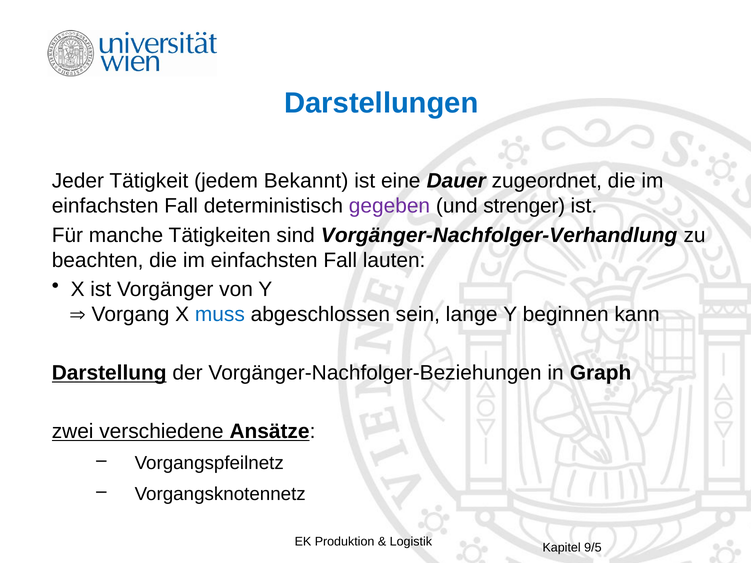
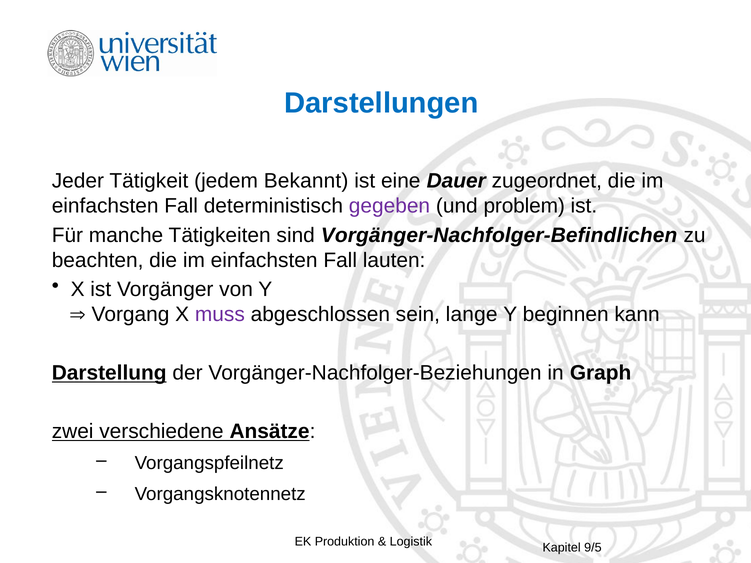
strenger: strenger -> problem
Vorgänger-Nachfolger-Verhandlung: Vorgänger-Nachfolger-Verhandlung -> Vorgänger-Nachfolger-Befindlichen
muss colour: blue -> purple
